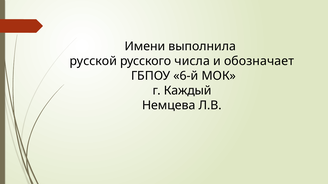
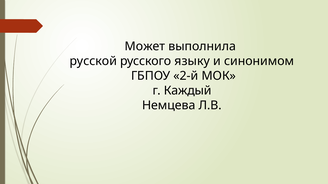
Имени: Имени -> Может
числа: числа -> языку
обозначает: обозначает -> синонимом
6-й: 6-й -> 2-й
